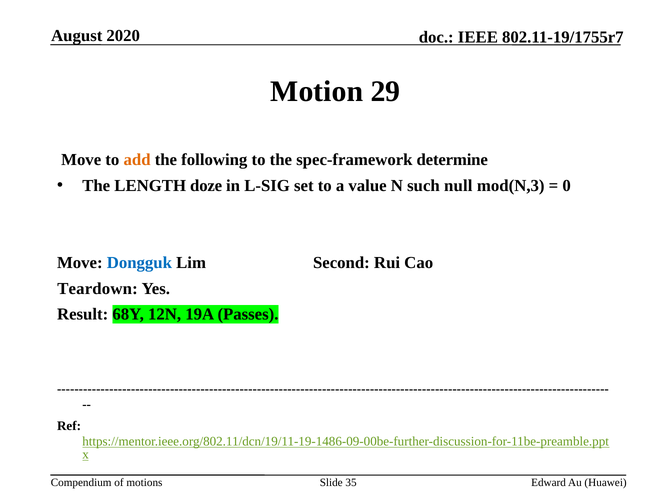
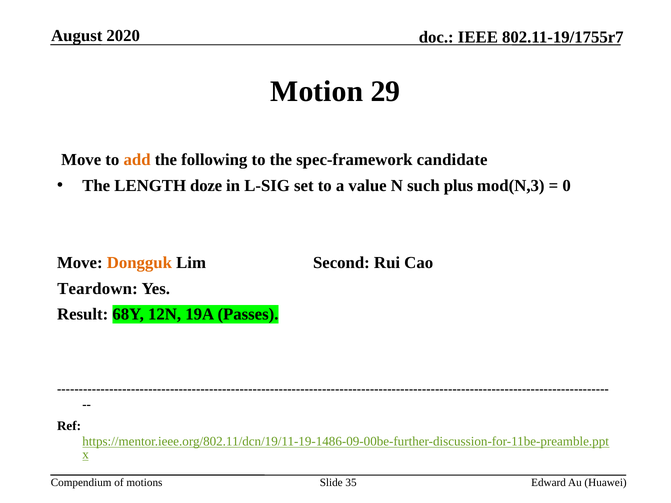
determine: determine -> candidate
null: null -> plus
Dongguk colour: blue -> orange
